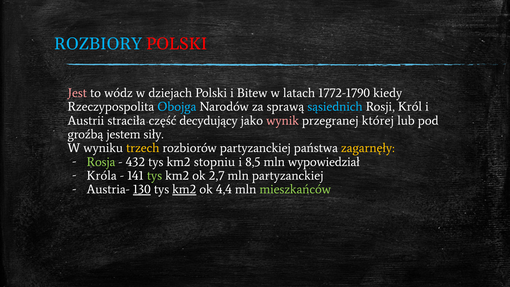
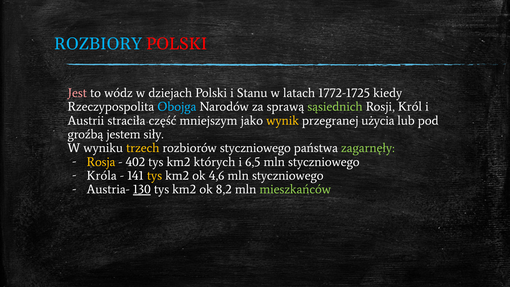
Bitew: Bitew -> Stanu
1772-1790: 1772-1790 -> 1772-1725
sąsiednich colour: light blue -> light green
decydujący: decydujący -> mniejszym
wynik colour: pink -> yellow
której: której -> użycia
rozbiorów partyzanckiej: partyzanckiej -> styczniowego
zagarnęły colour: yellow -> light green
Rosja colour: light green -> yellow
432: 432 -> 402
stopniu: stopniu -> których
8,5: 8,5 -> 6,5
wypowiedział at (324, 162): wypowiedział -> styczniowego
tys at (155, 176) colour: light green -> yellow
2,7: 2,7 -> 4,6
partyzanckiej at (288, 176): partyzanckiej -> styczniowego
km2 at (184, 189) underline: present -> none
4,4: 4,4 -> 8,2
